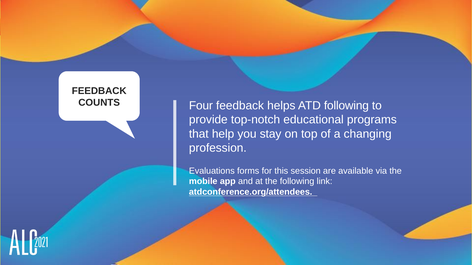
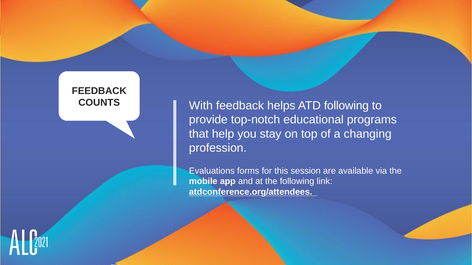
Four: Four -> With
